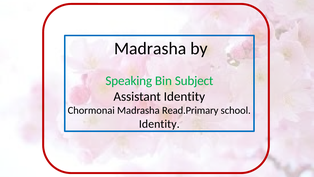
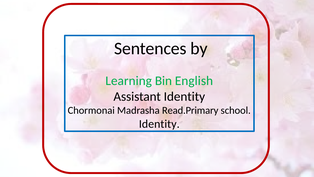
Madrasha at (150, 48): Madrasha -> Sentences
Speaking: Speaking -> Learning
Subject: Subject -> English
